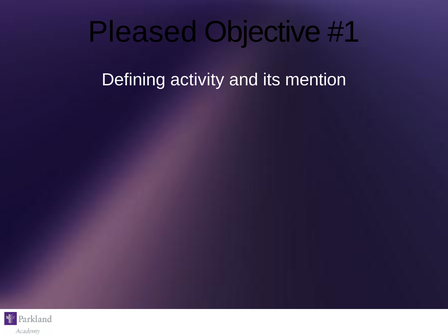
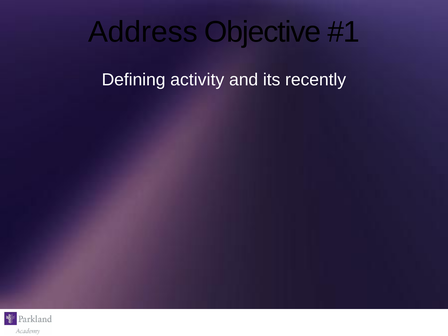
Pleased: Pleased -> Address
mention: mention -> recently
